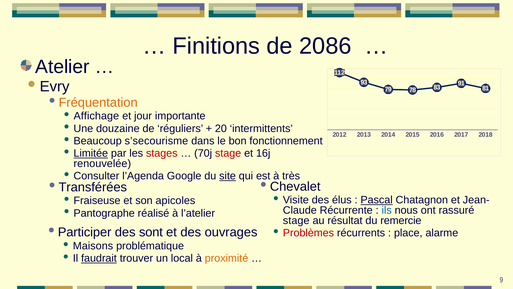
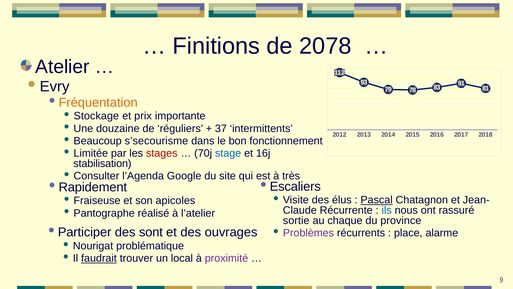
2086: 2086 -> 2078
Affichage: Affichage -> Stockage
jour: jour -> prix
20: 20 -> 37
Limitée underline: present -> none
stage at (228, 153) colour: red -> blue
renouvelée: renouvelée -> stabilisation
site underline: present -> none
Chevalet: Chevalet -> Escaliers
Transférées: Transférées -> Rapidement
stage at (296, 220): stage -> sortie
résultat: résultat -> chaque
remercie: remercie -> province
Problèmes colour: red -> purple
Maisons: Maisons -> Nourigat
proximité colour: orange -> purple
